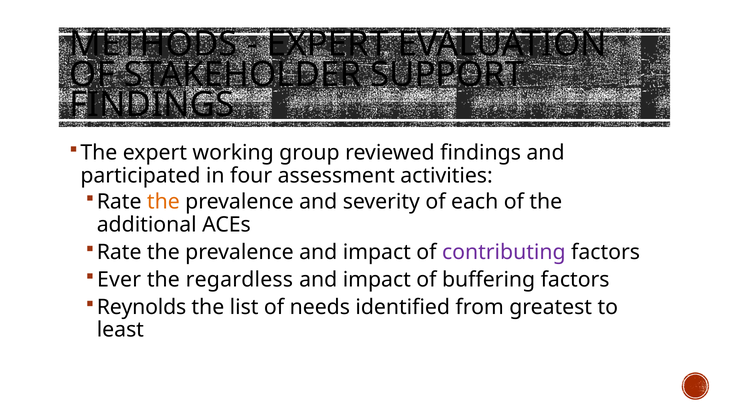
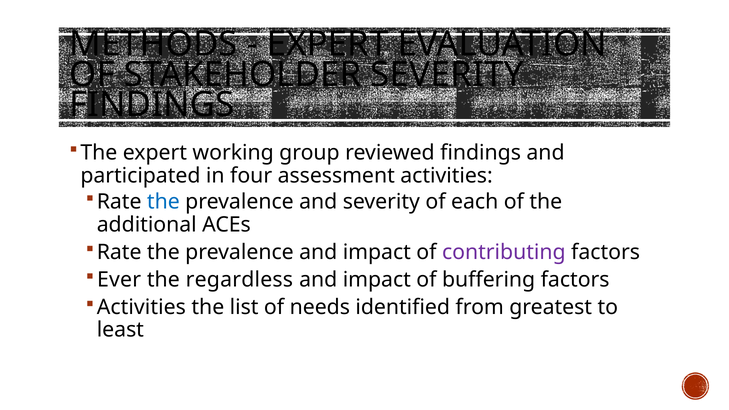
STAKEHOLDER SUPPORT: SUPPORT -> SEVERITY
the at (163, 202) colour: orange -> blue
Reynolds at (141, 307): Reynolds -> Activities
